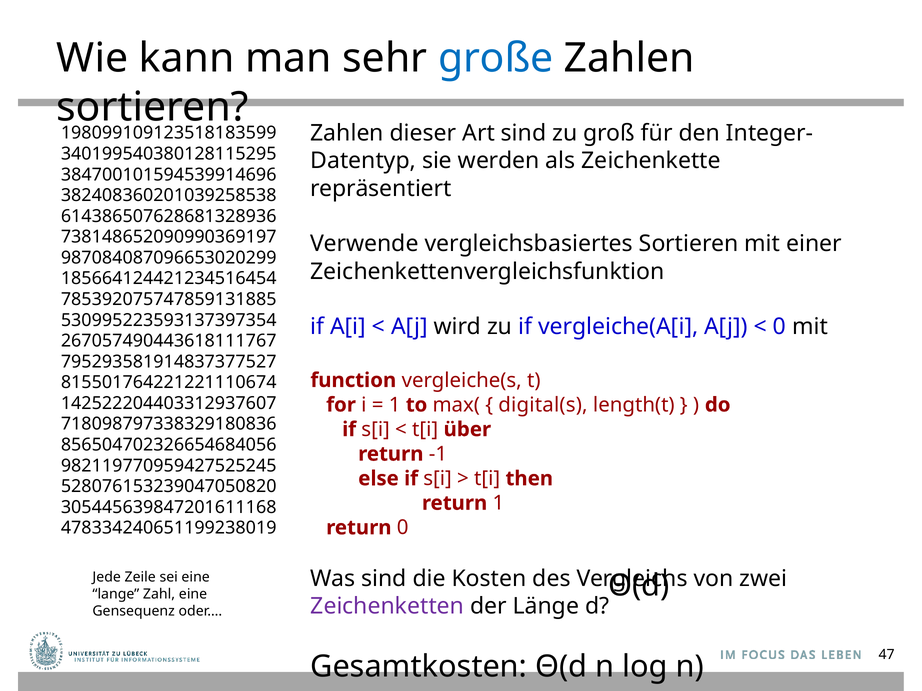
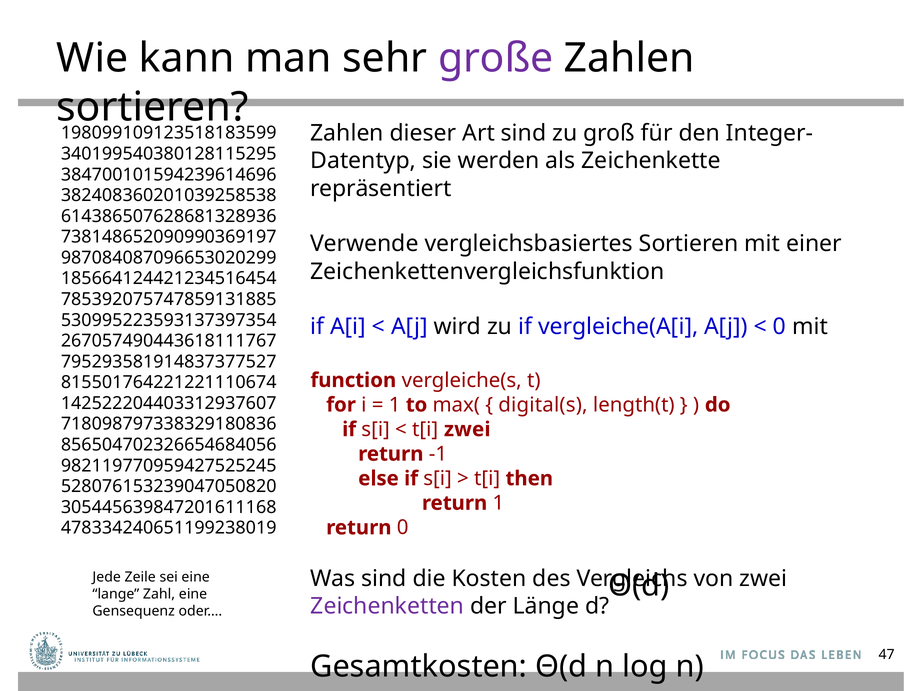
große colour: blue -> purple
384700101594539914696: 384700101594539914696 -> 384700101594239614696
t[i über: über -> zwei
